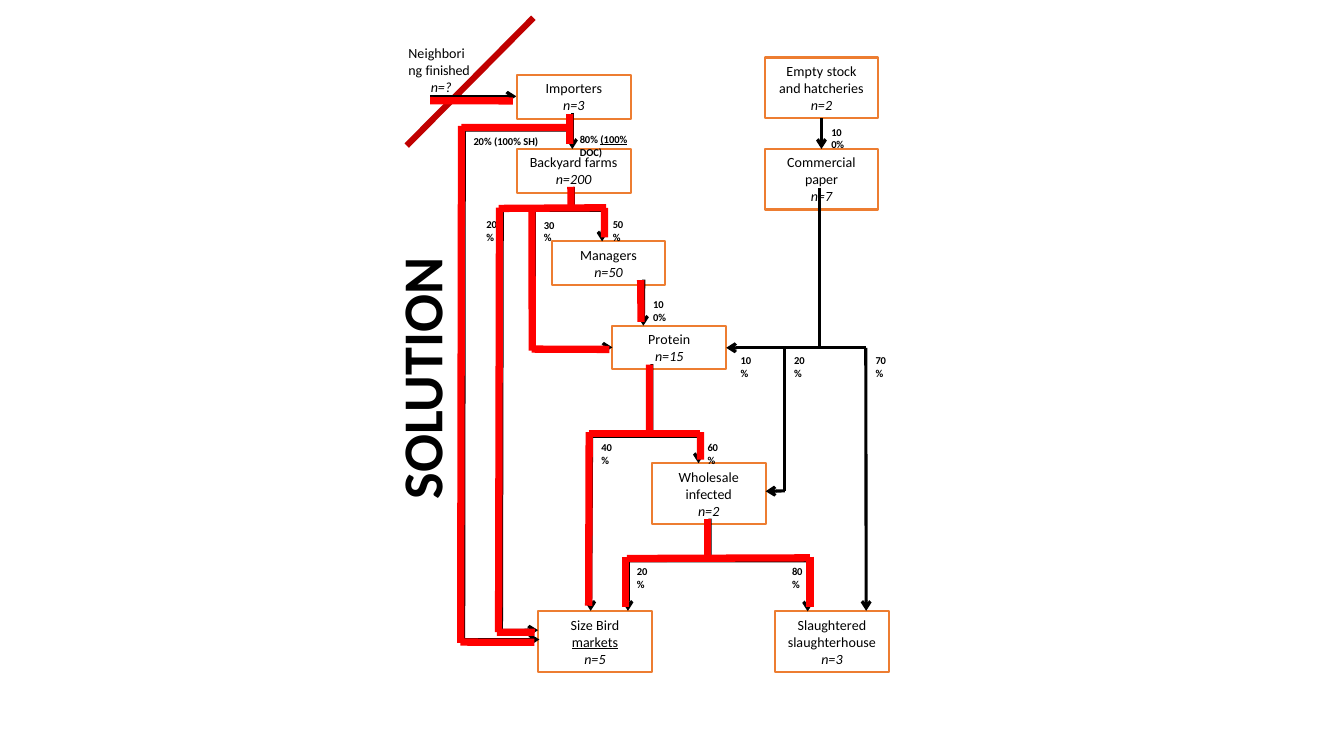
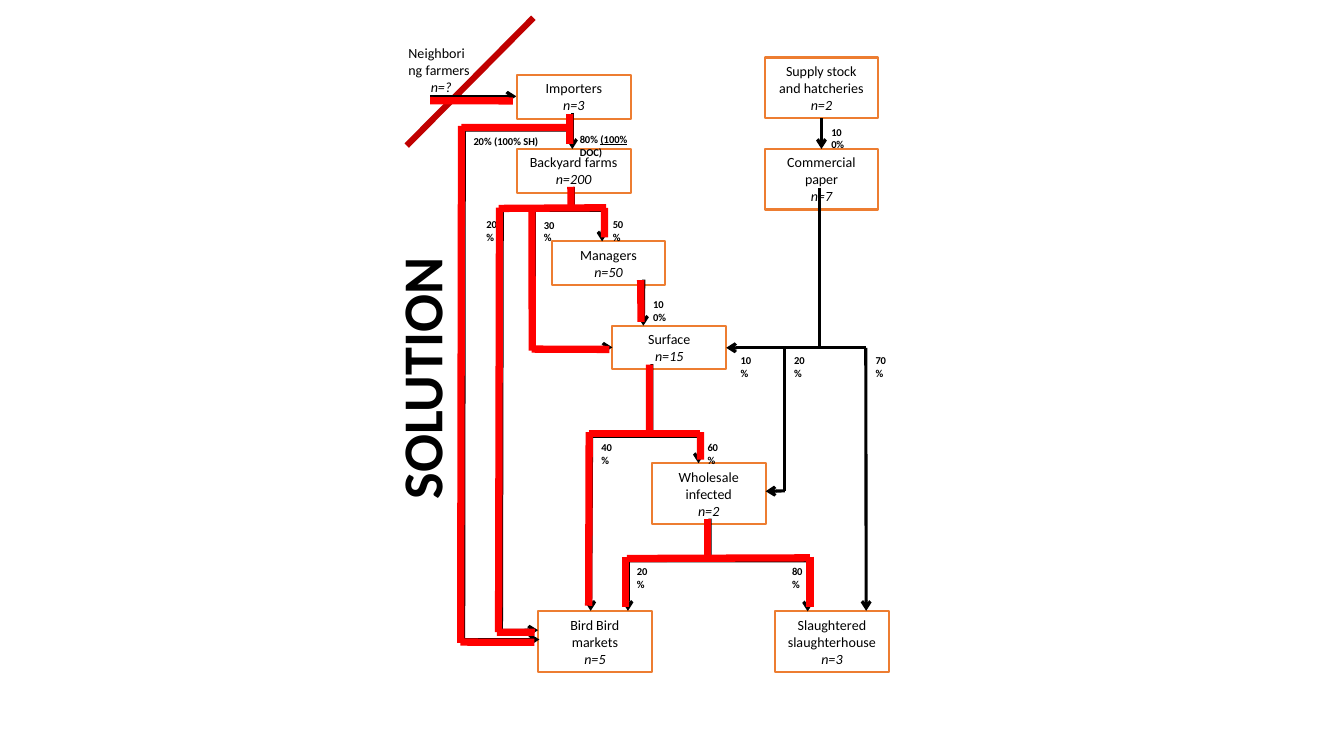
finished: finished -> farmers
Empty: Empty -> Supply
Protein: Protein -> Surface
Size at (582, 626): Size -> Bird
markets underline: present -> none
